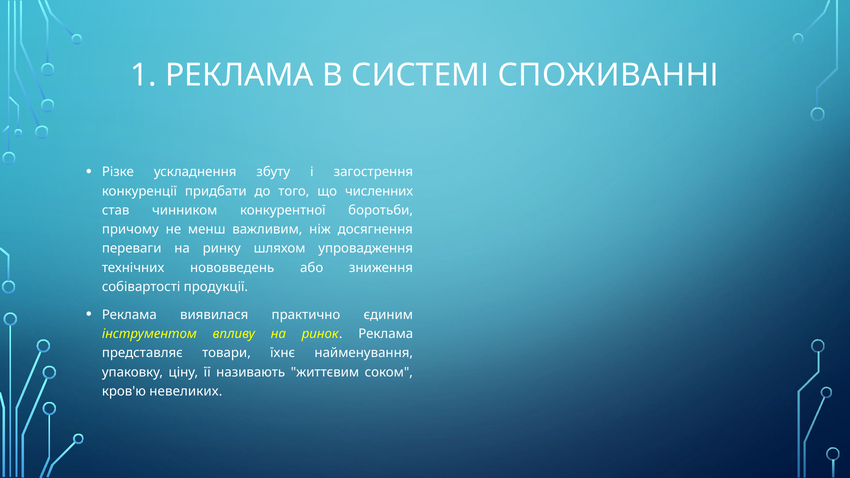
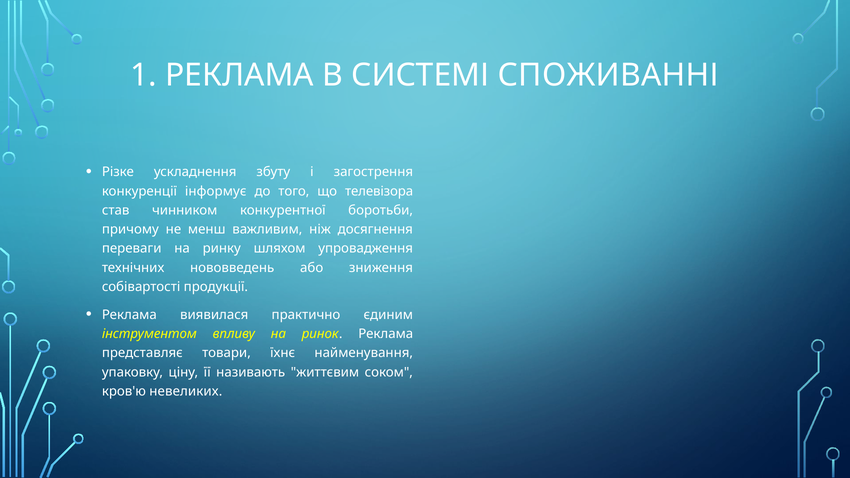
придбати: придбати -> інформує
численних: численних -> телевізора
